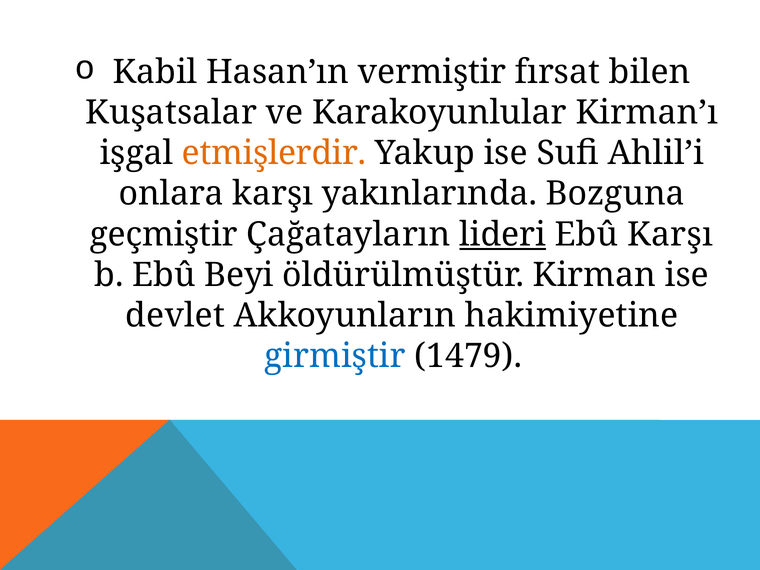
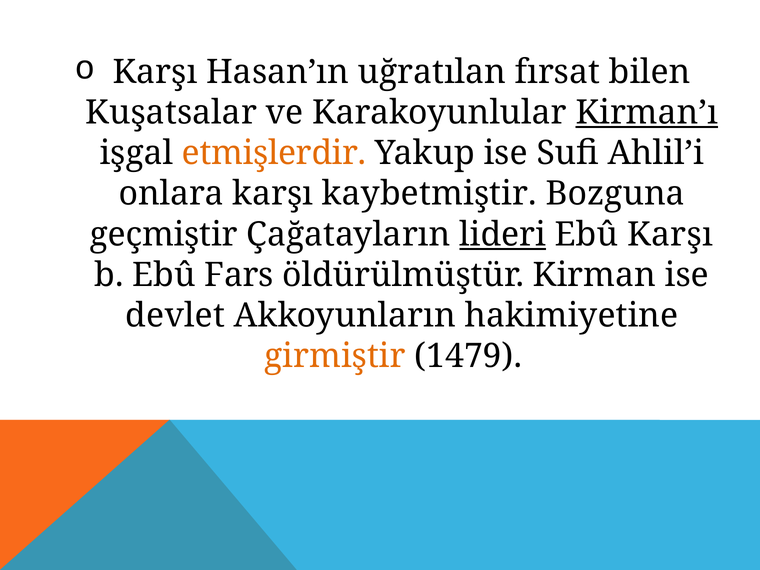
Kabil at (155, 72): Kabil -> Karşı
vermiştir: vermiştir -> uğratılan
Kirman’ı underline: none -> present
yakınlarında: yakınlarında -> kaybetmiştir
Beyi: Beyi -> Fars
girmiştir colour: blue -> orange
